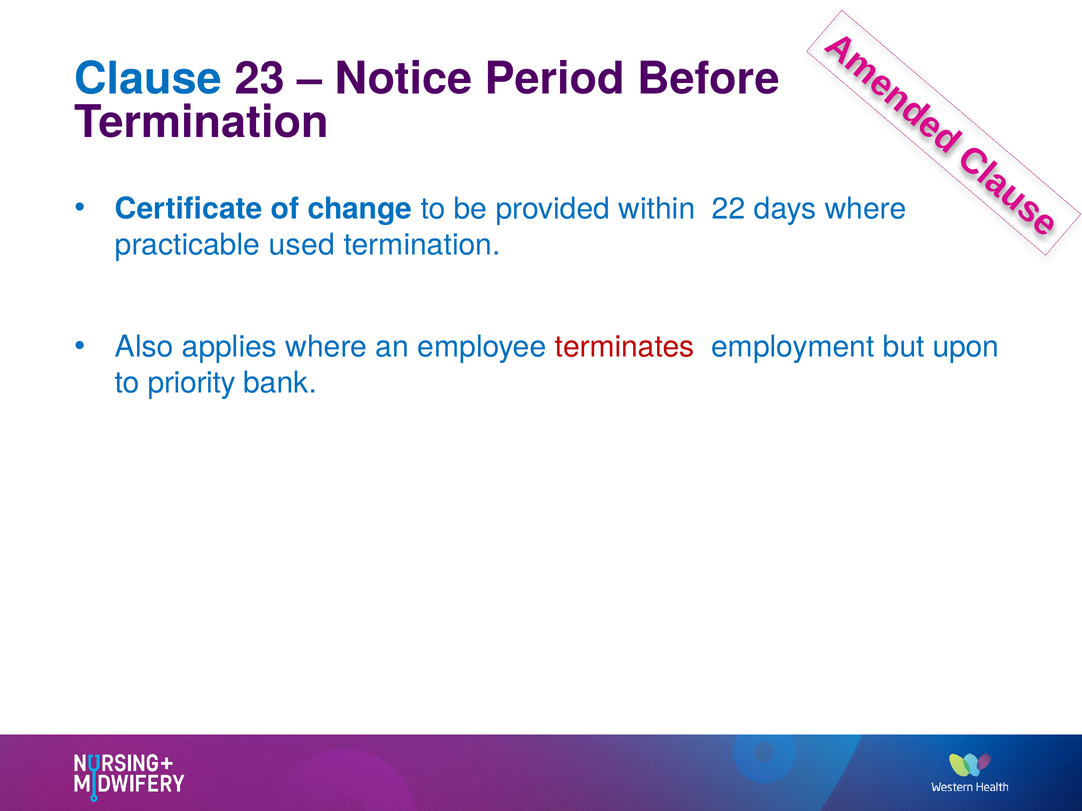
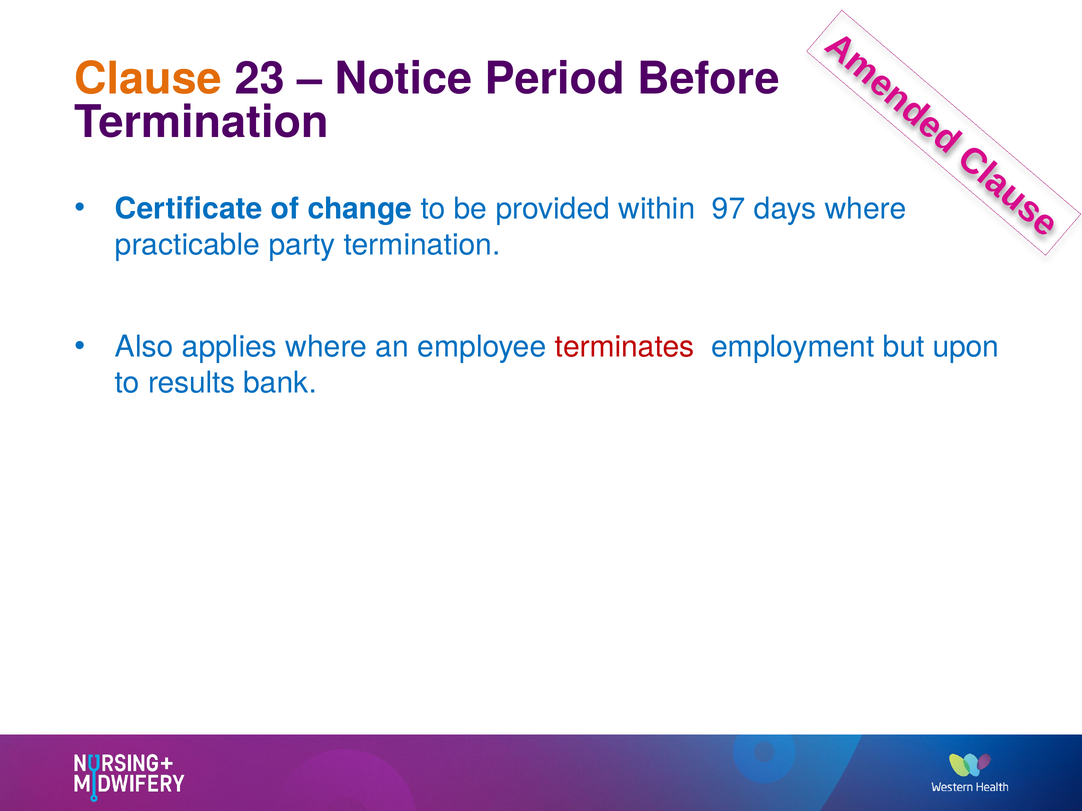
Clause colour: blue -> orange
22: 22 -> 97
used: used -> party
priority: priority -> results
